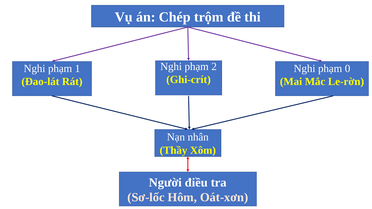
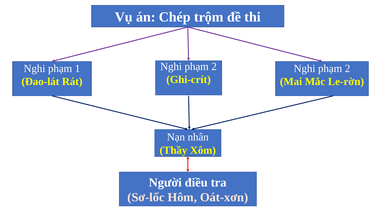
0 at (348, 69): 0 -> 2
